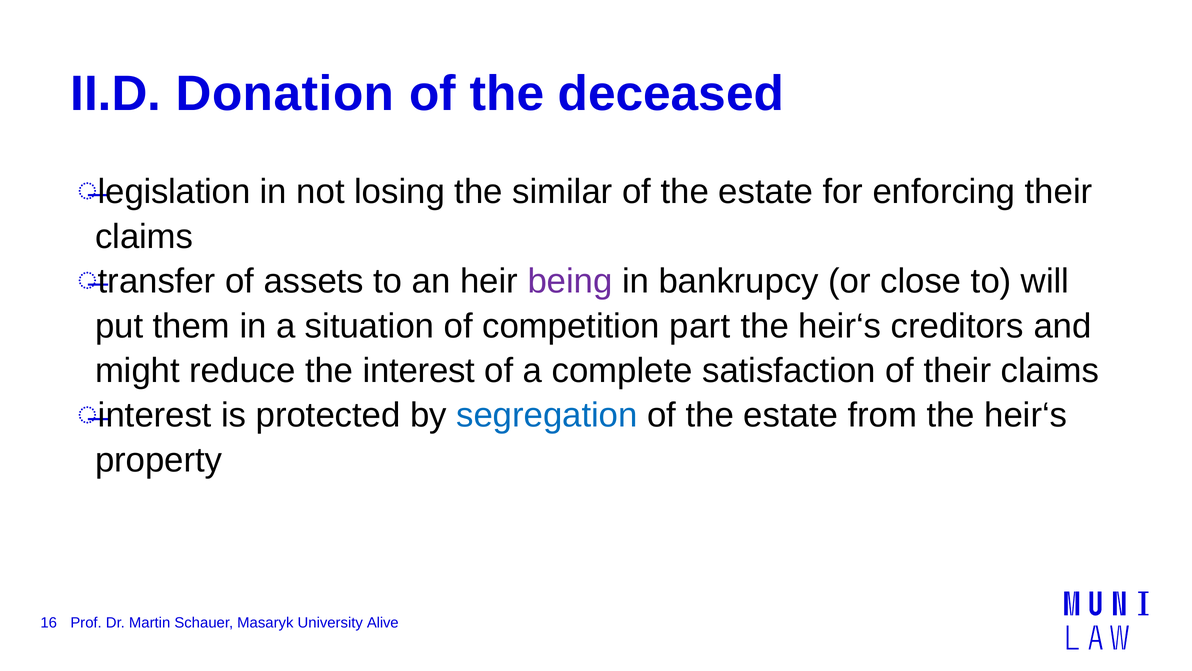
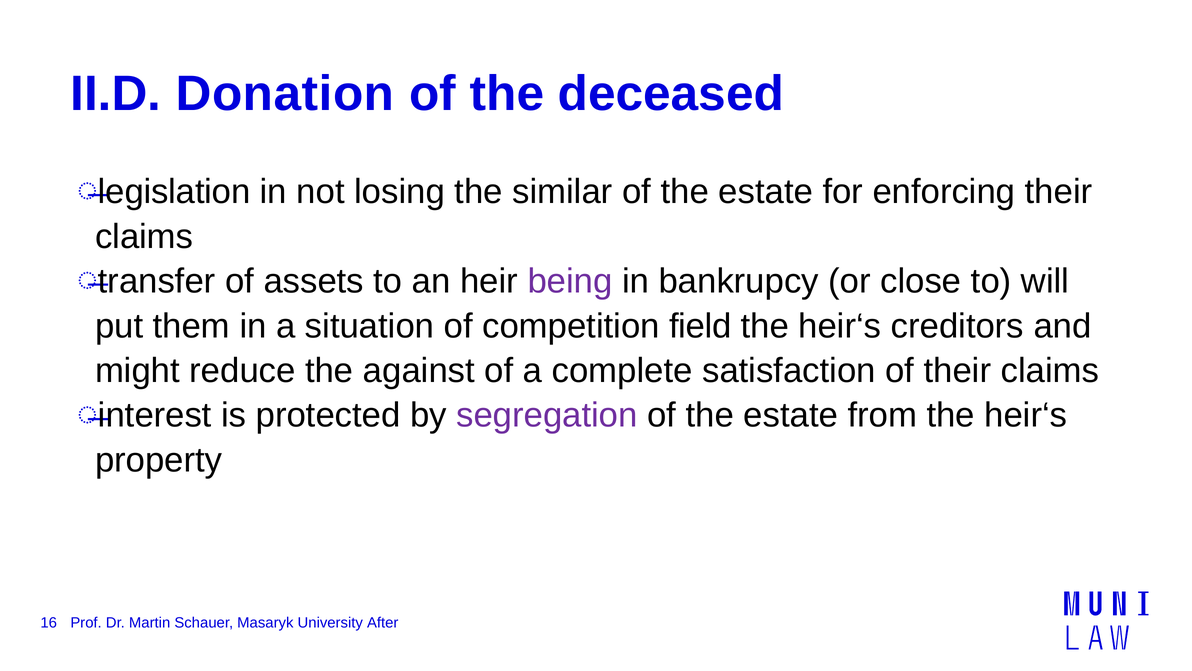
part: part -> field
the interest: interest -> against
segregation colour: blue -> purple
Alive: Alive -> After
